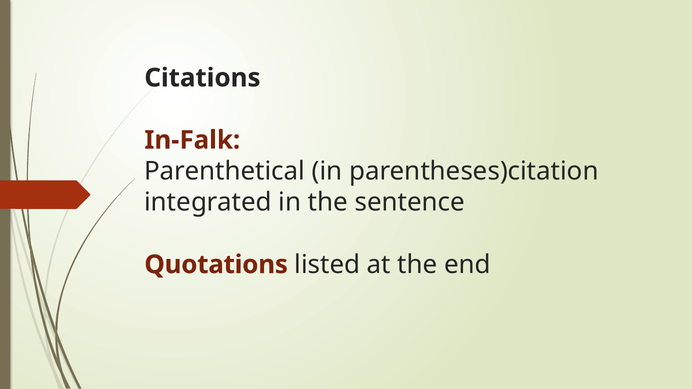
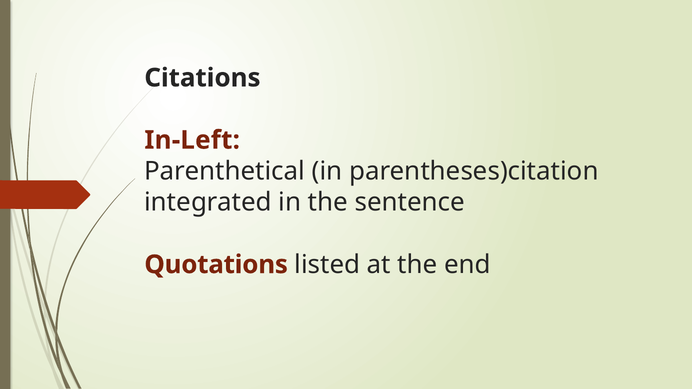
In-Falk: In-Falk -> In-Left
